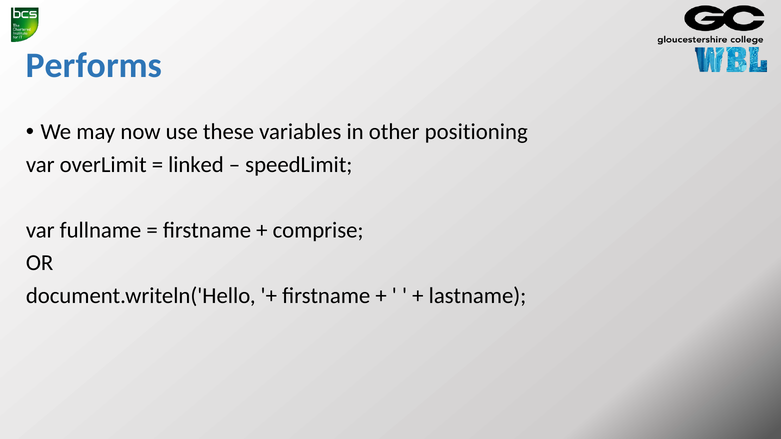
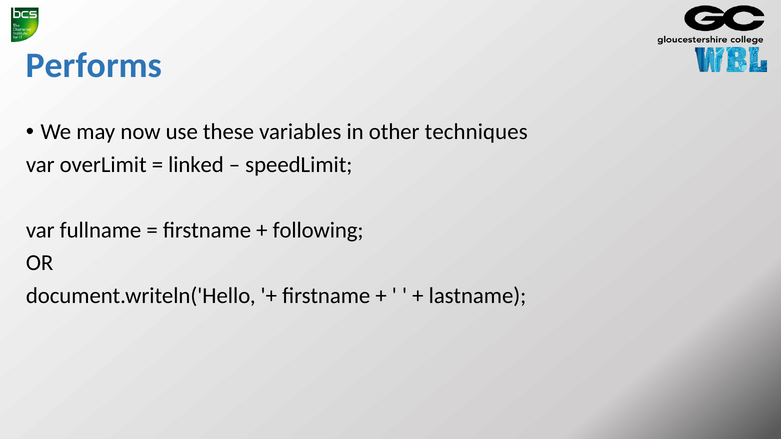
positioning: positioning -> techniques
comprise: comprise -> following
